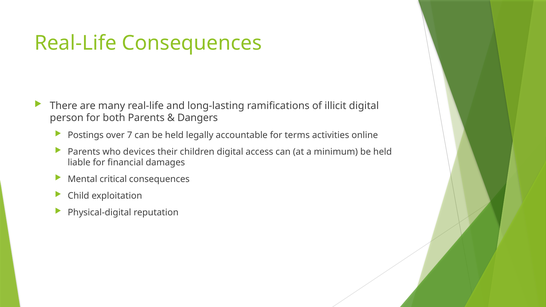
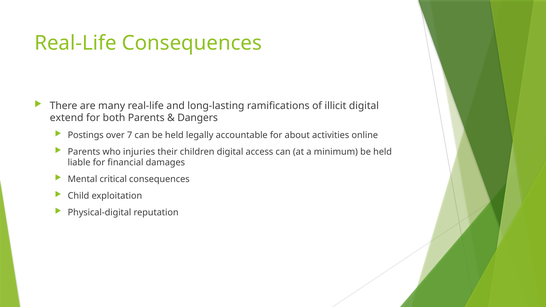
person: person -> extend
terms: terms -> about
devices: devices -> injuries
